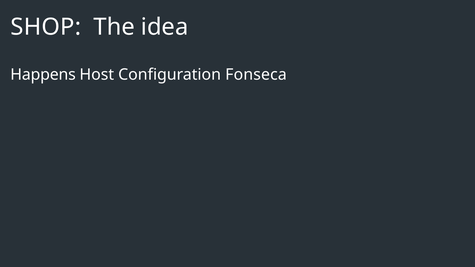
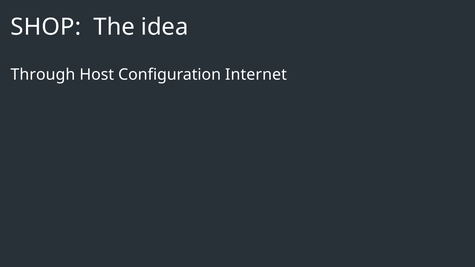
Happens: Happens -> Through
Fonseca: Fonseca -> Internet
